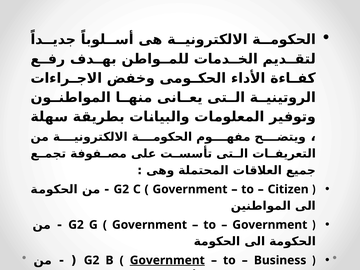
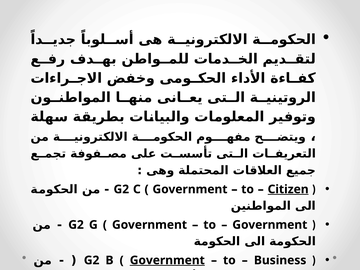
Citizen underline: none -> present
